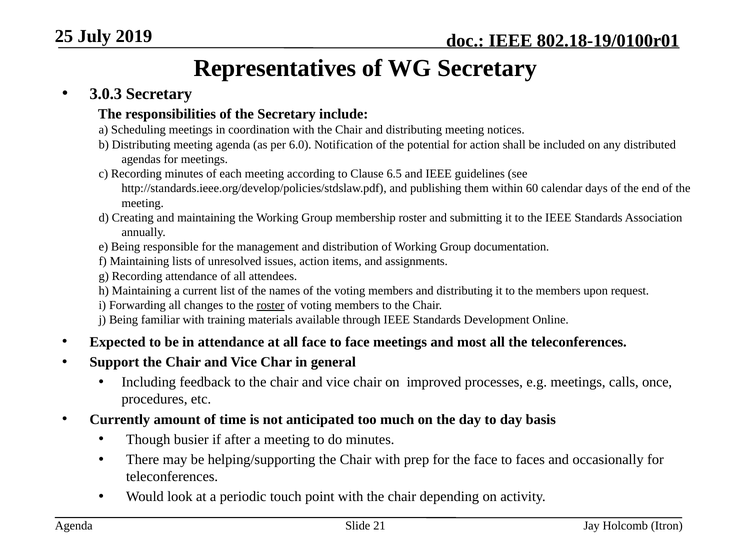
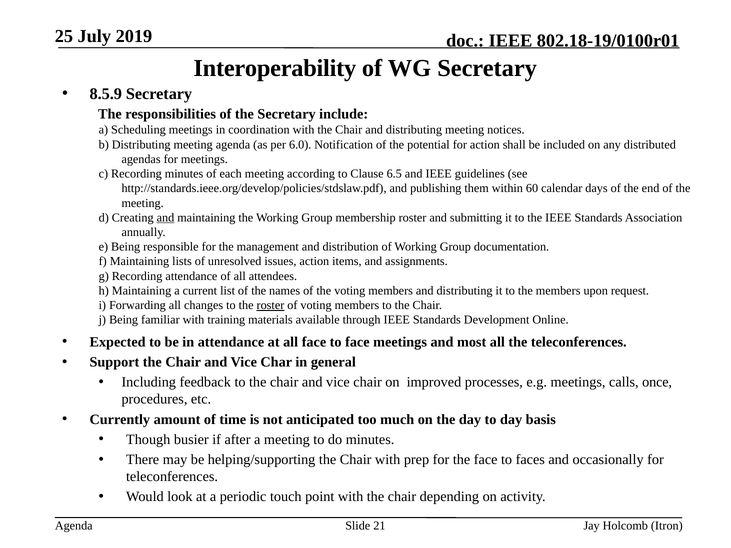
Representatives: Representatives -> Interoperability
3.0.3: 3.0.3 -> 8.5.9
and at (165, 218) underline: none -> present
